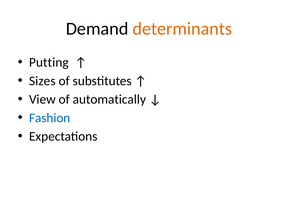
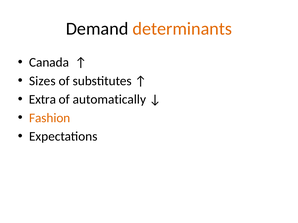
Putting: Putting -> Canada
View: View -> Extra
Fashion colour: blue -> orange
